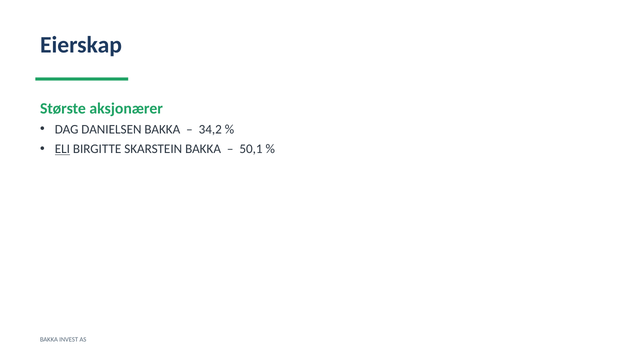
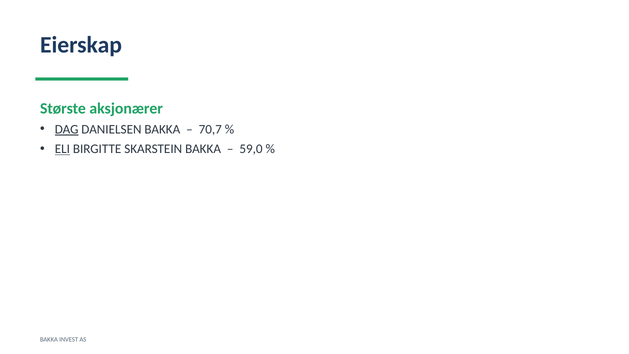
DAG underline: none -> present
34,2: 34,2 -> 70,7
50,1: 50,1 -> 59,0
